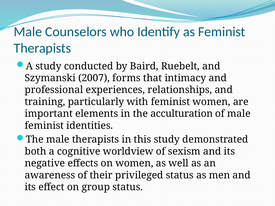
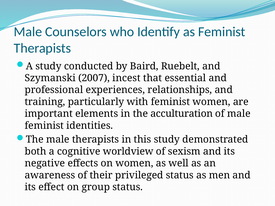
forms: forms -> incest
intimacy: intimacy -> essential
